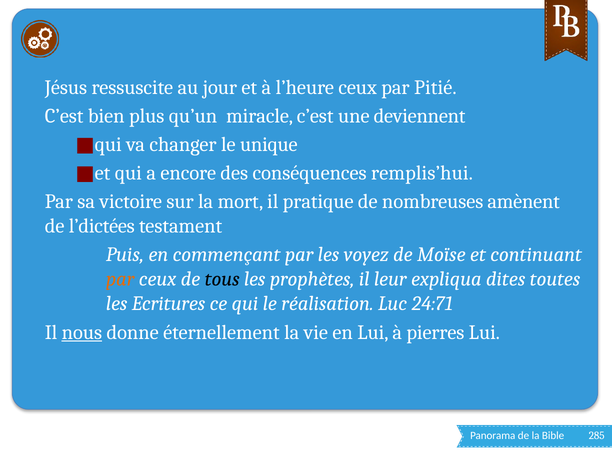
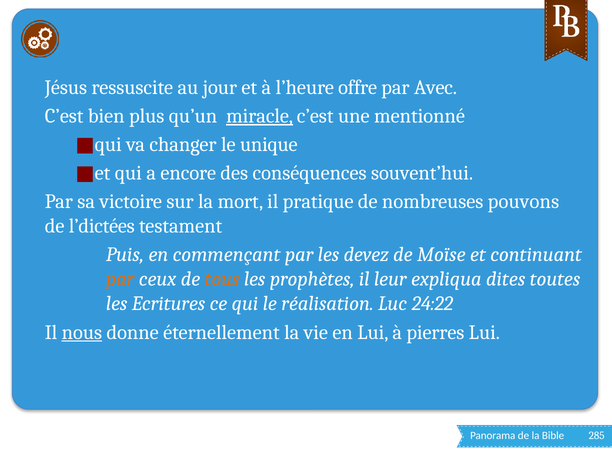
l’heure ceux: ceux -> offre
Pitié: Pitié -> Avec
miracle underline: none -> present
deviennent: deviennent -> mentionné
remplis’hui: remplis’hui -> souvent’hui
amènent: amènent -> pouvons
voyez: voyez -> devez
tous colour: black -> orange
24:71: 24:71 -> 24:22
